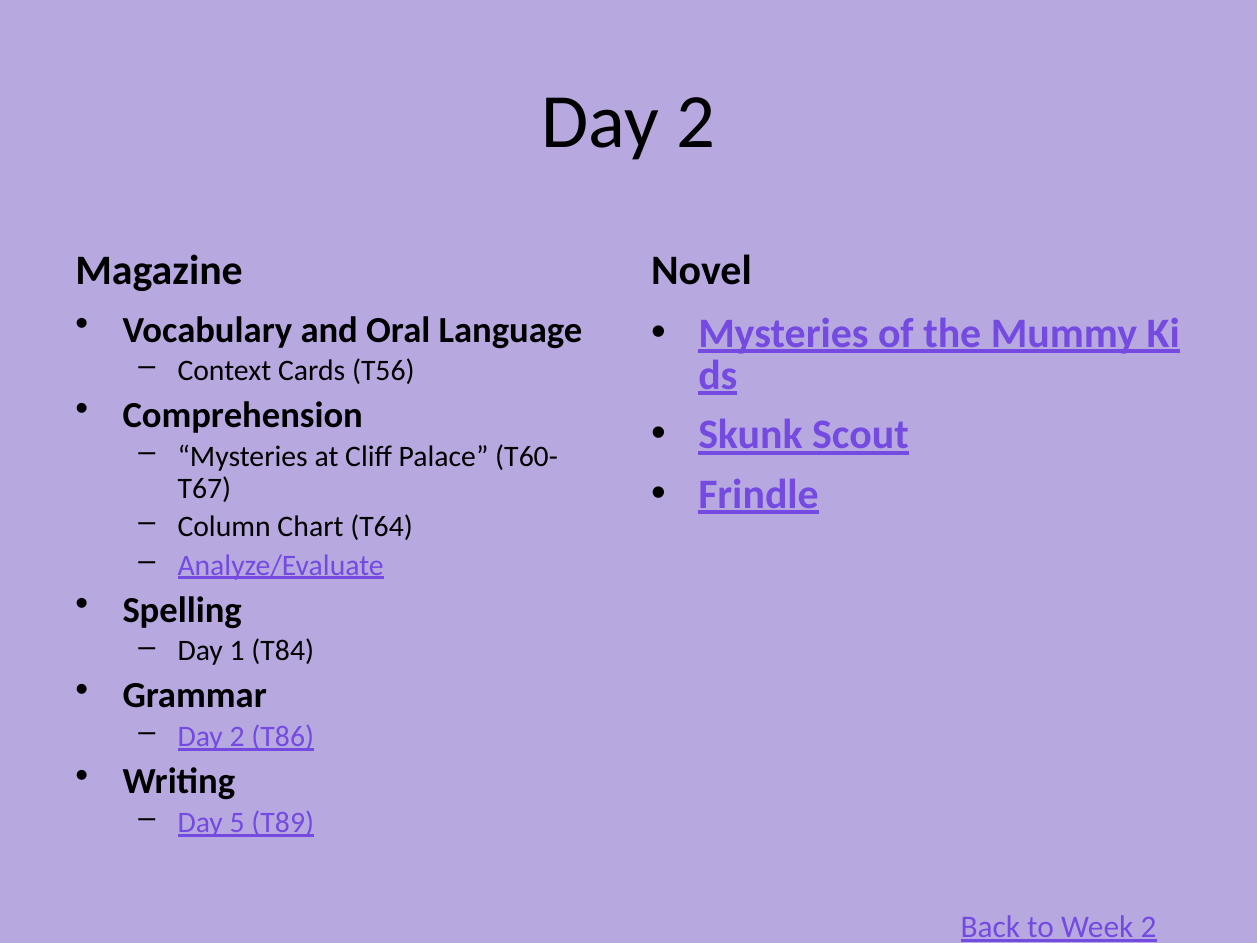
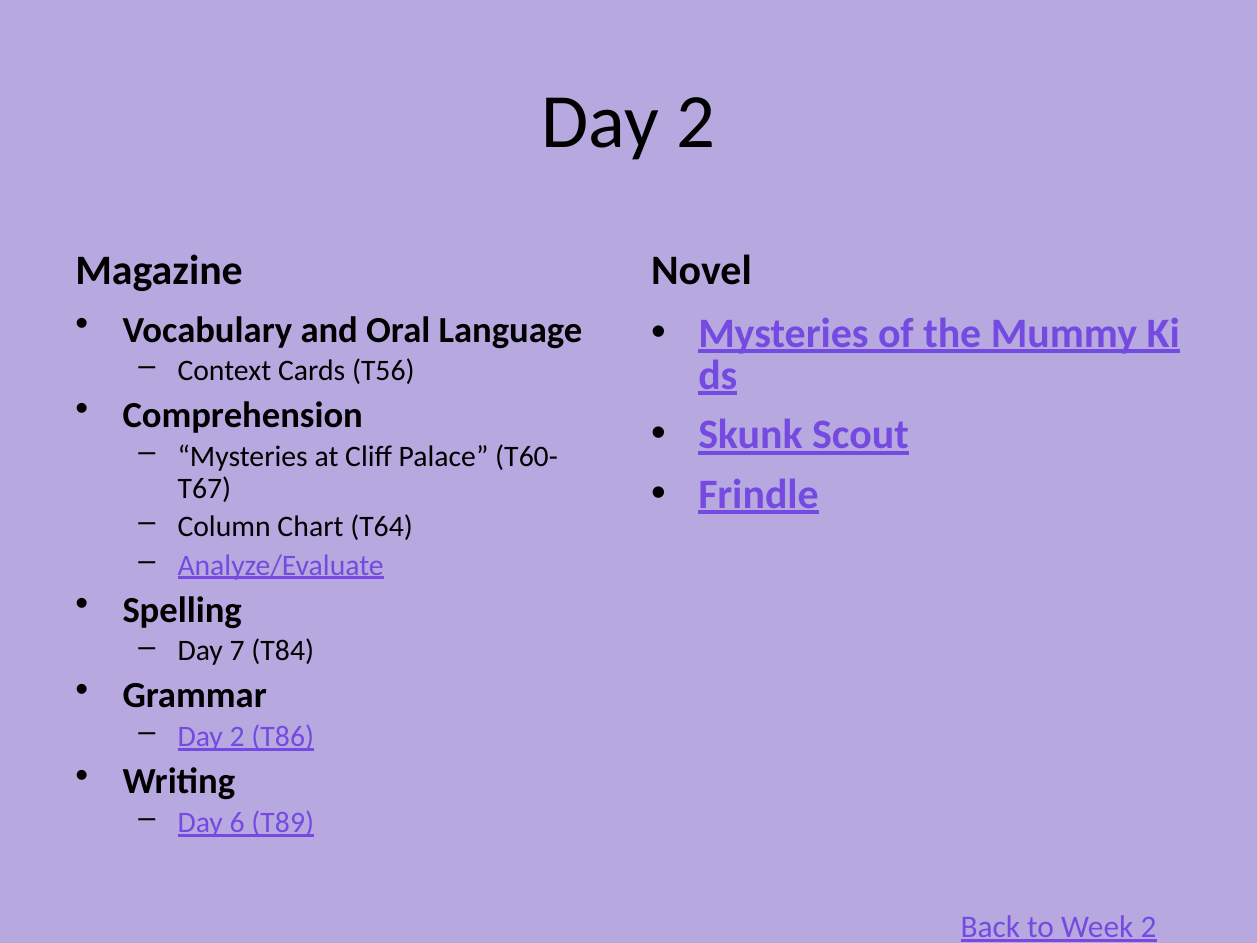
1: 1 -> 7
5: 5 -> 6
